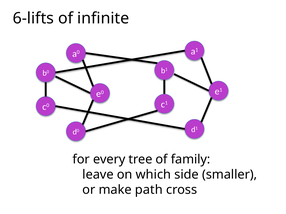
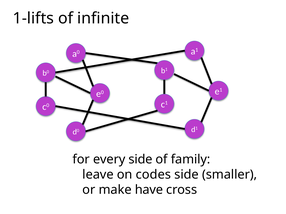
6-lifts: 6-lifts -> 1-lifts
every tree: tree -> side
which: which -> codes
path: path -> have
